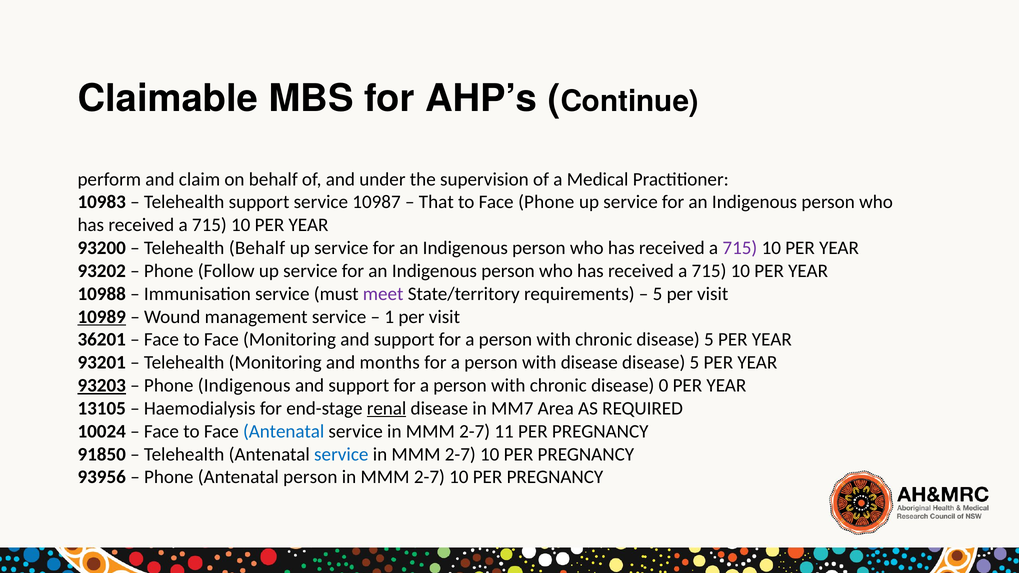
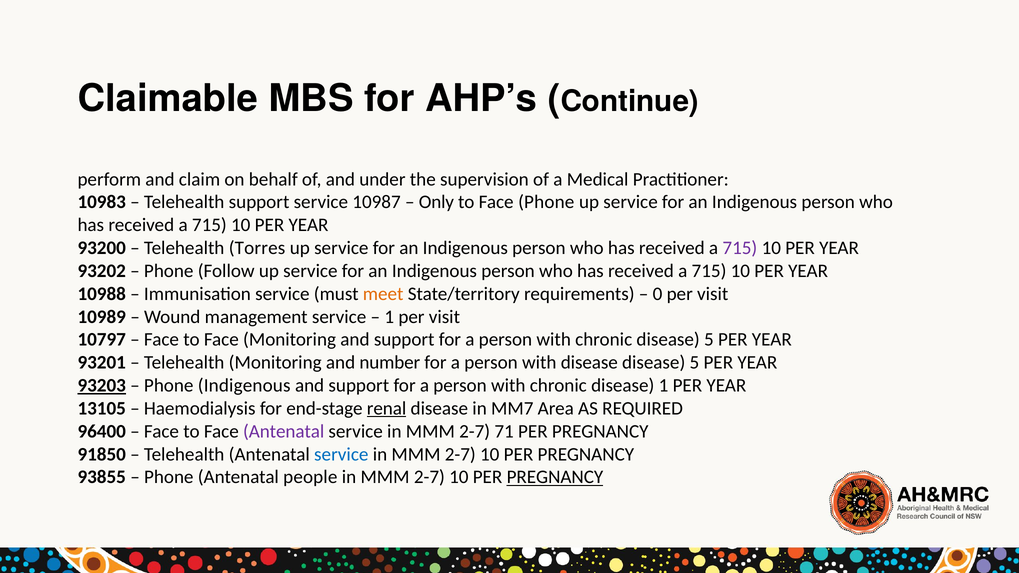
That: That -> Only
Telehealth Behalf: Behalf -> Torres
meet colour: purple -> orange
5 at (658, 294): 5 -> 0
10989 underline: present -> none
36201: 36201 -> 10797
months: months -> number
disease 0: 0 -> 1
10024: 10024 -> 96400
Antenatal at (284, 431) colour: blue -> purple
11: 11 -> 71
93956: 93956 -> 93855
Antenatal person: person -> people
PREGNANCY at (555, 477) underline: none -> present
